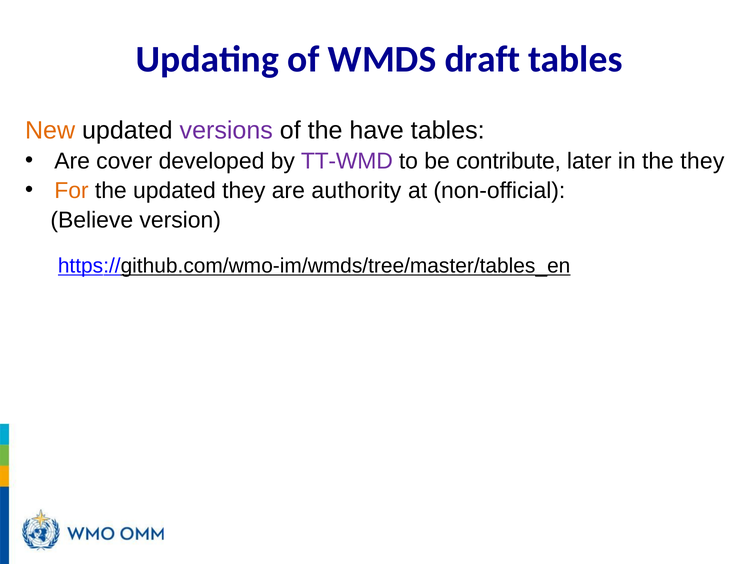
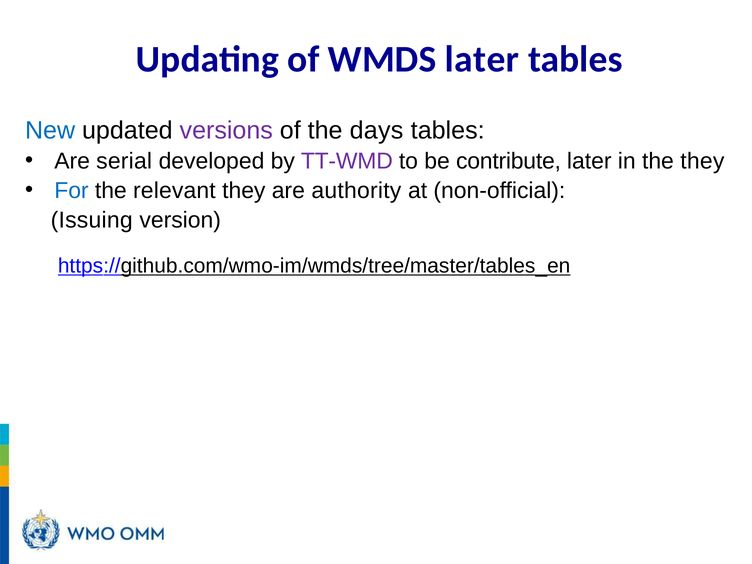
WMDS draft: draft -> later
New colour: orange -> blue
have: have -> days
cover: cover -> serial
For colour: orange -> blue
the updated: updated -> relevant
Believe: Believe -> Issuing
